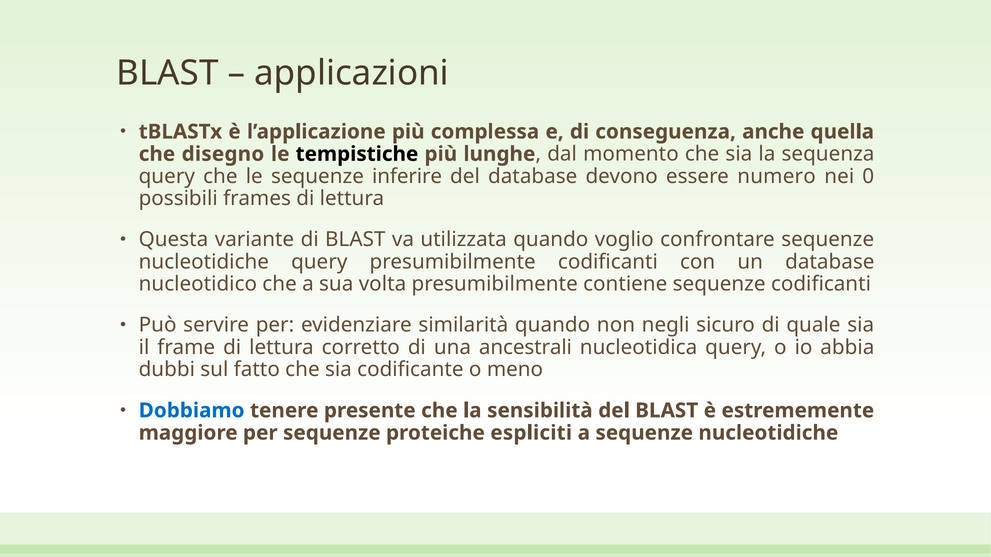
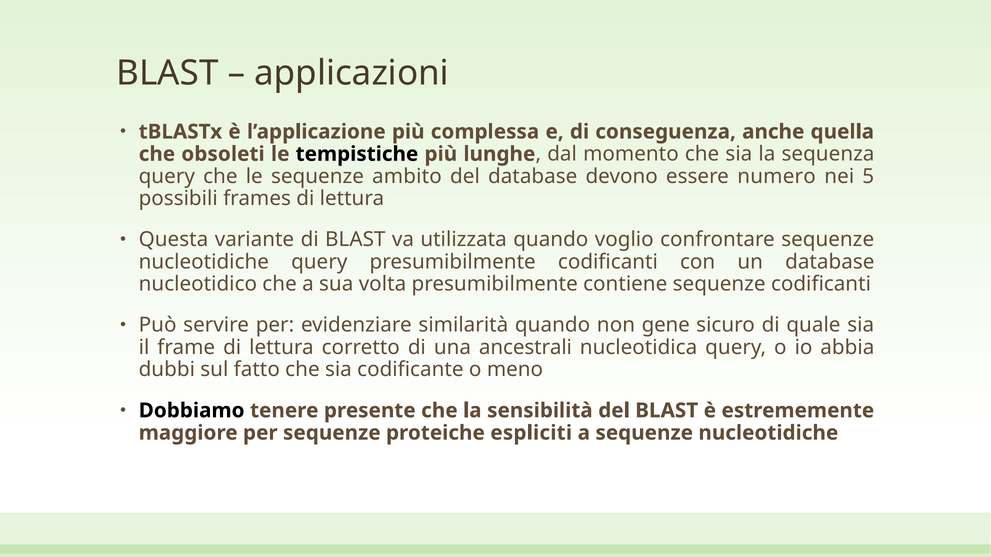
disegno: disegno -> obsoleti
inferire: inferire -> ambito
0: 0 -> 5
negli: negli -> gene
Dobbiamo colour: blue -> black
